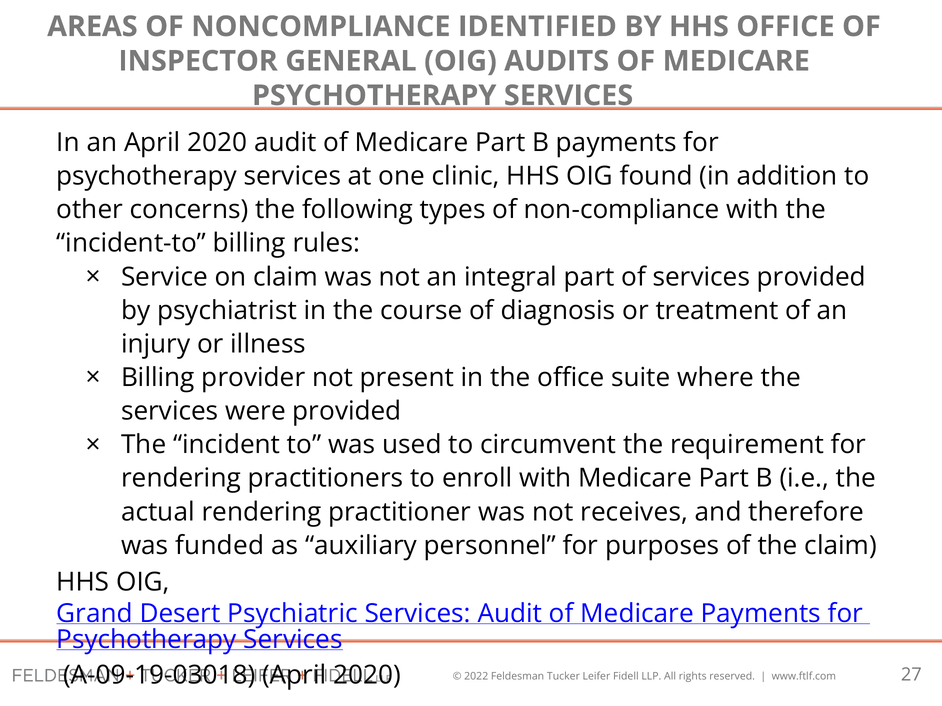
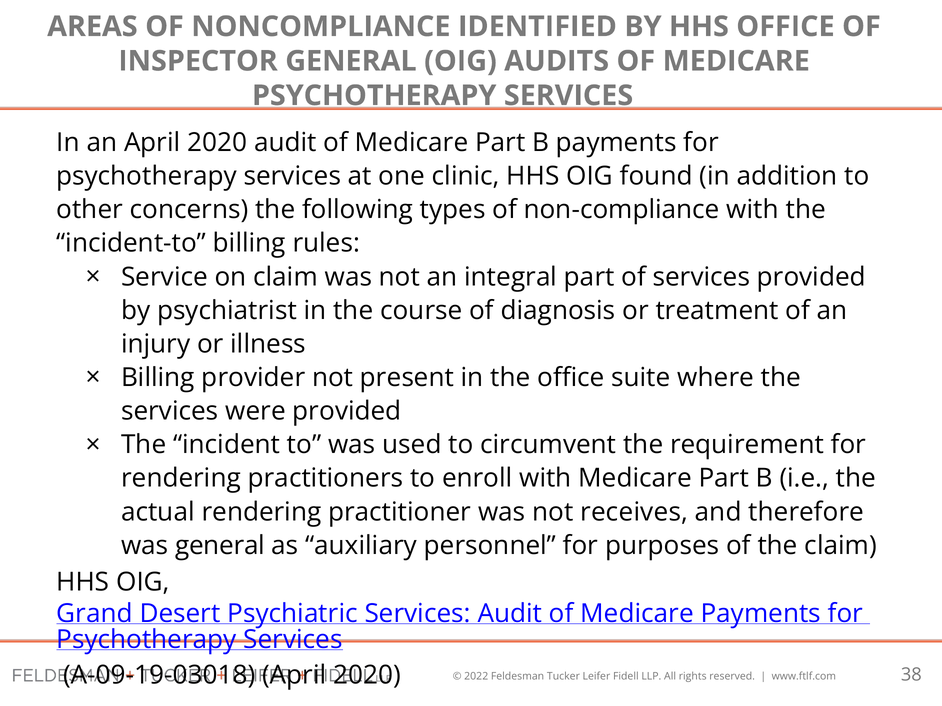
was funded: funded -> general
27: 27 -> 38
